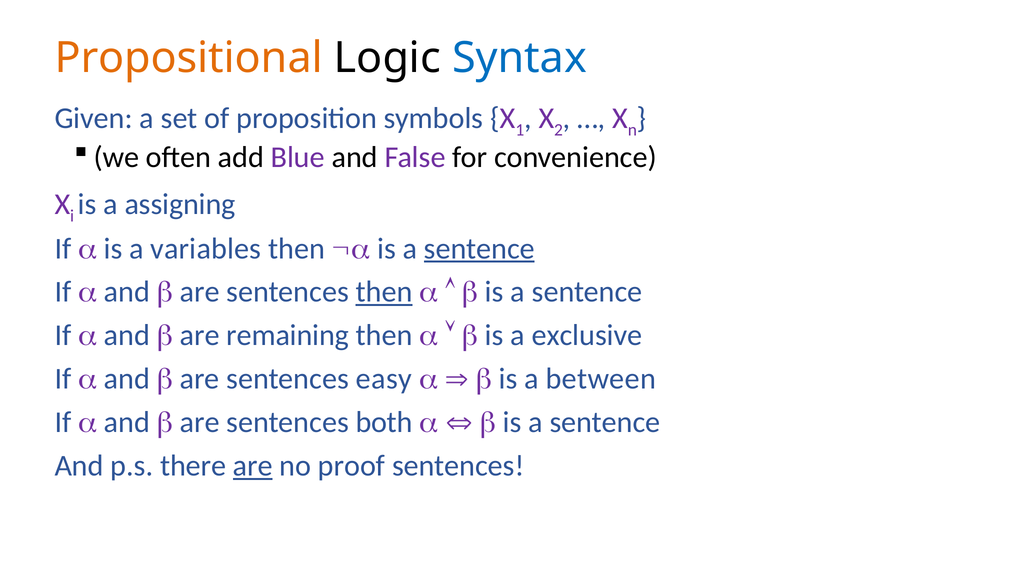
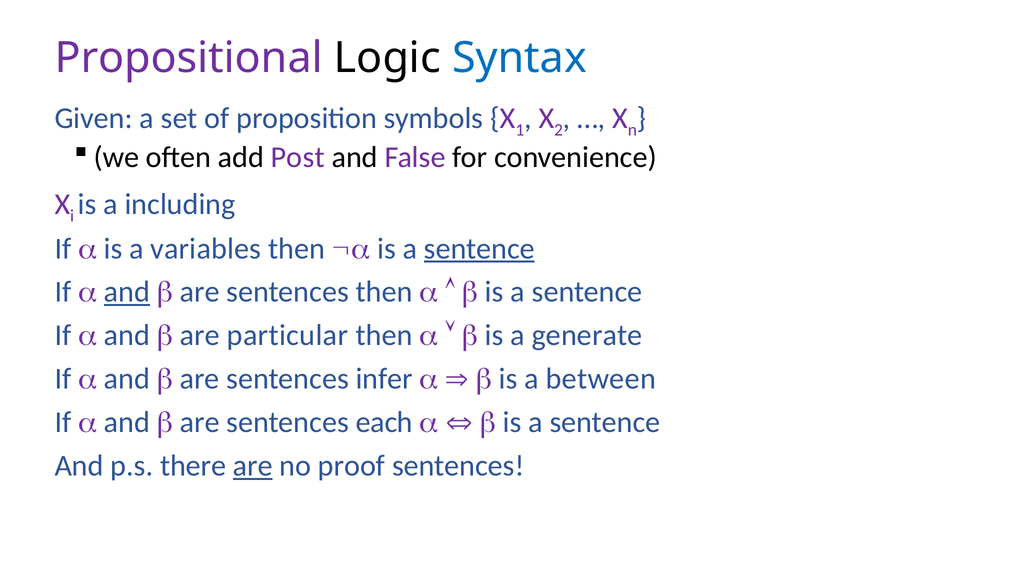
Propositional colour: orange -> purple
Blue: Blue -> Post
assigning: assigning -> including
and at (127, 292) underline: none -> present
then at (384, 292) underline: present -> none
remaining: remaining -> particular
exclusive: exclusive -> generate
easy: easy -> infer
both: both -> each
